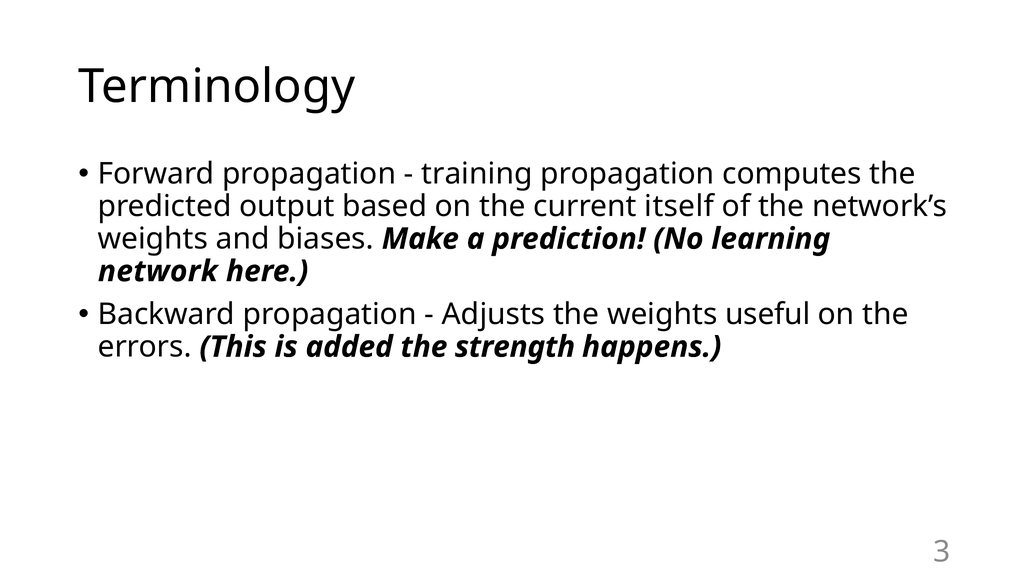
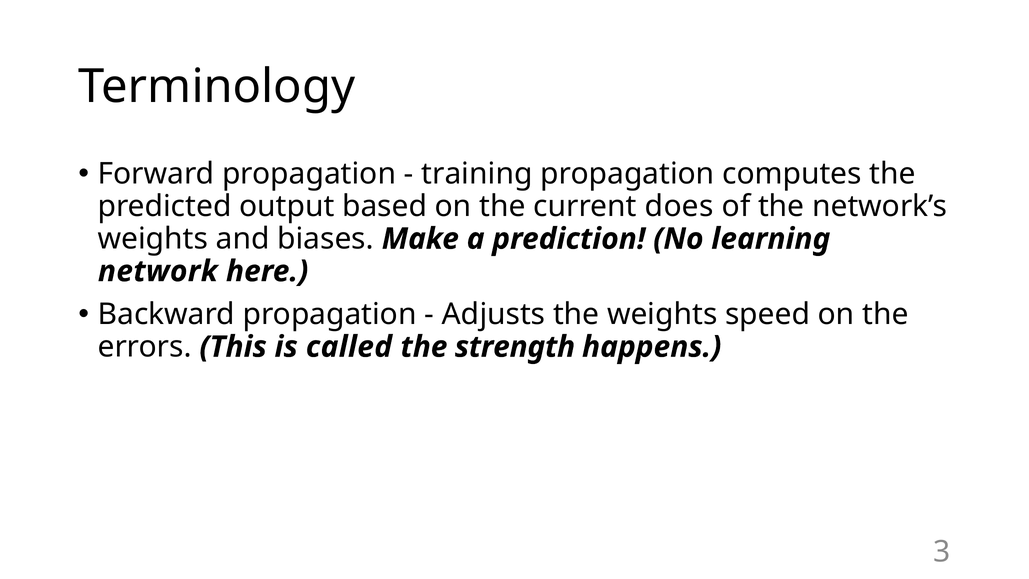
itself: itself -> does
useful: useful -> speed
added: added -> called
